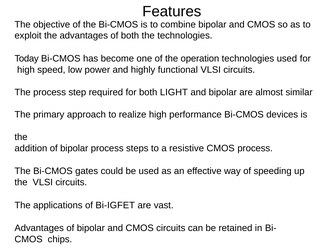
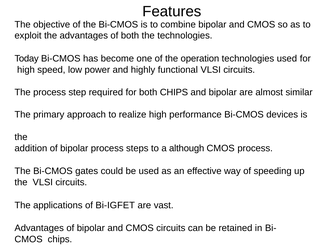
both LIGHT: LIGHT -> CHIPS
resistive: resistive -> although
